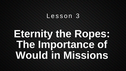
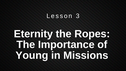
Would: Would -> Young
